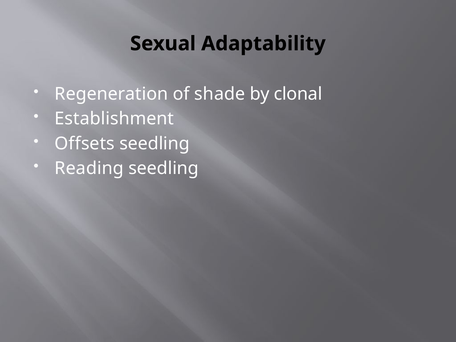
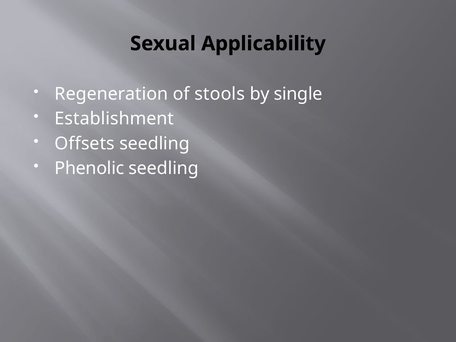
Adaptability: Adaptability -> Applicability
shade: shade -> stools
clonal: clonal -> single
Reading: Reading -> Phenolic
